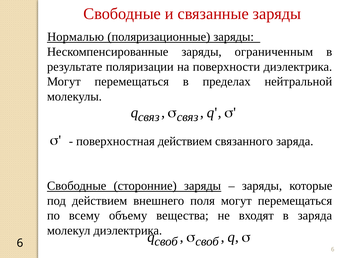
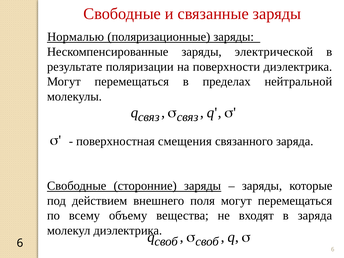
ограниченным: ограниченным -> электрической
поверхностная действием: действием -> смещения
